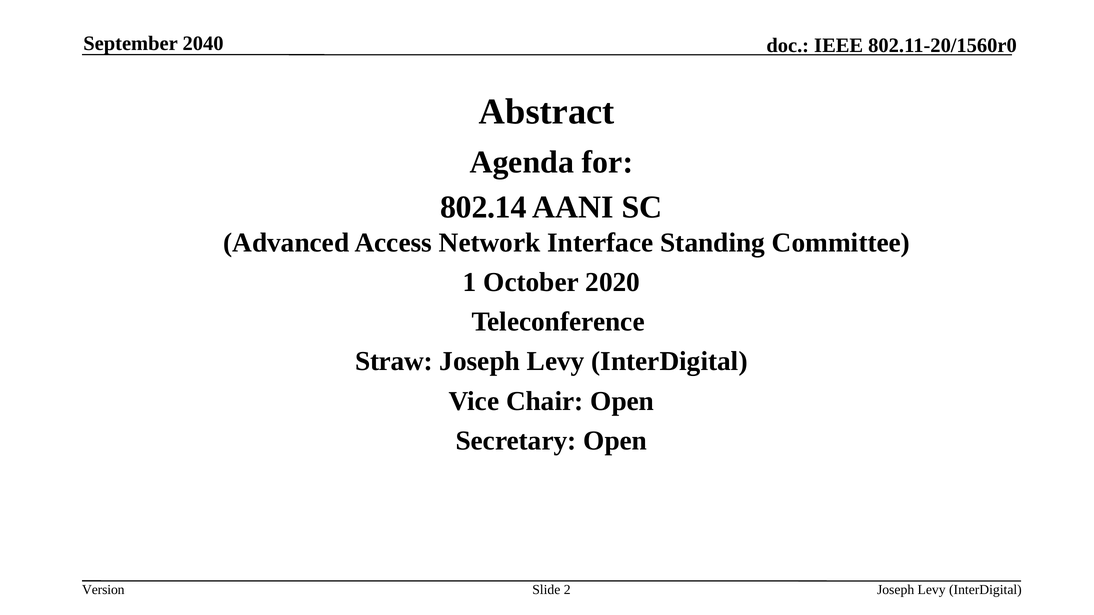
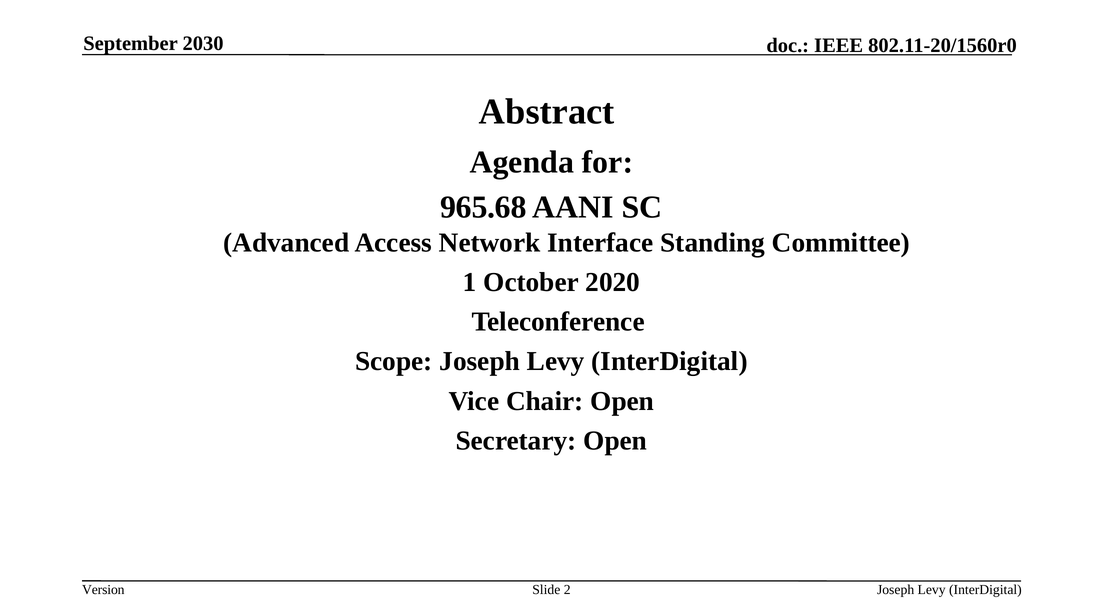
2040: 2040 -> 2030
802.14: 802.14 -> 965.68
Straw: Straw -> Scope
